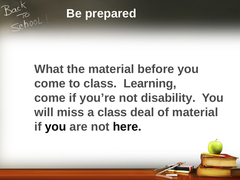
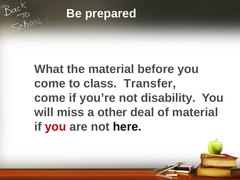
Learning: Learning -> Transfer
a class: class -> other
you at (56, 127) colour: black -> red
